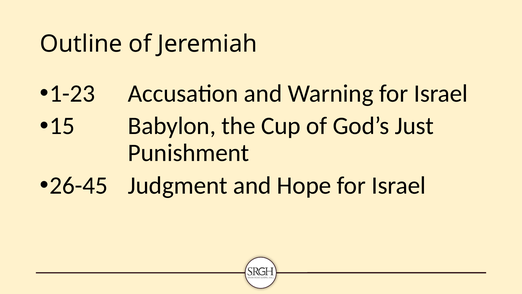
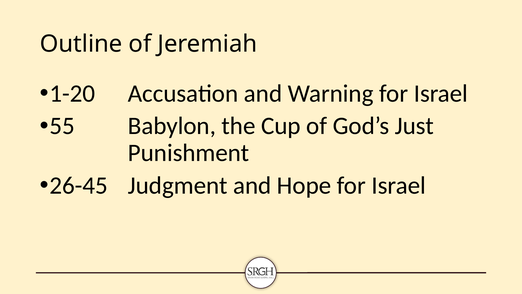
1-23: 1-23 -> 1-20
15: 15 -> 55
